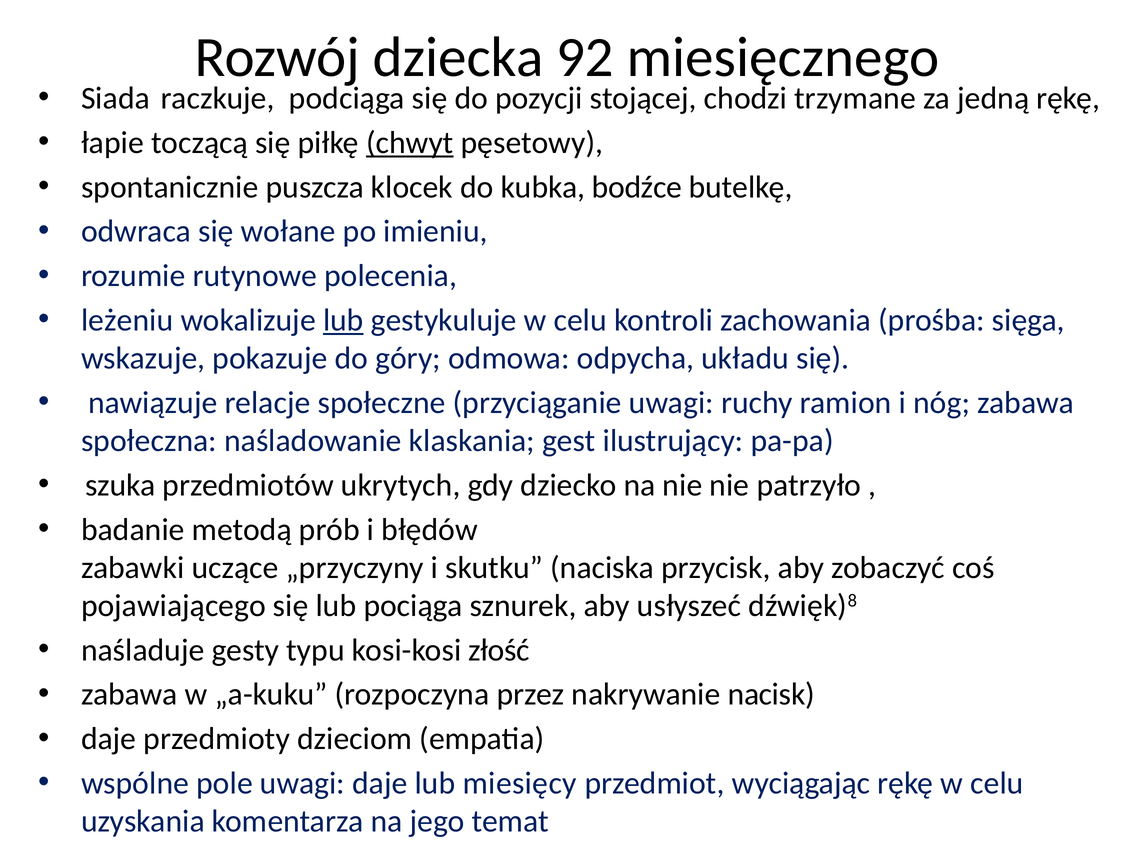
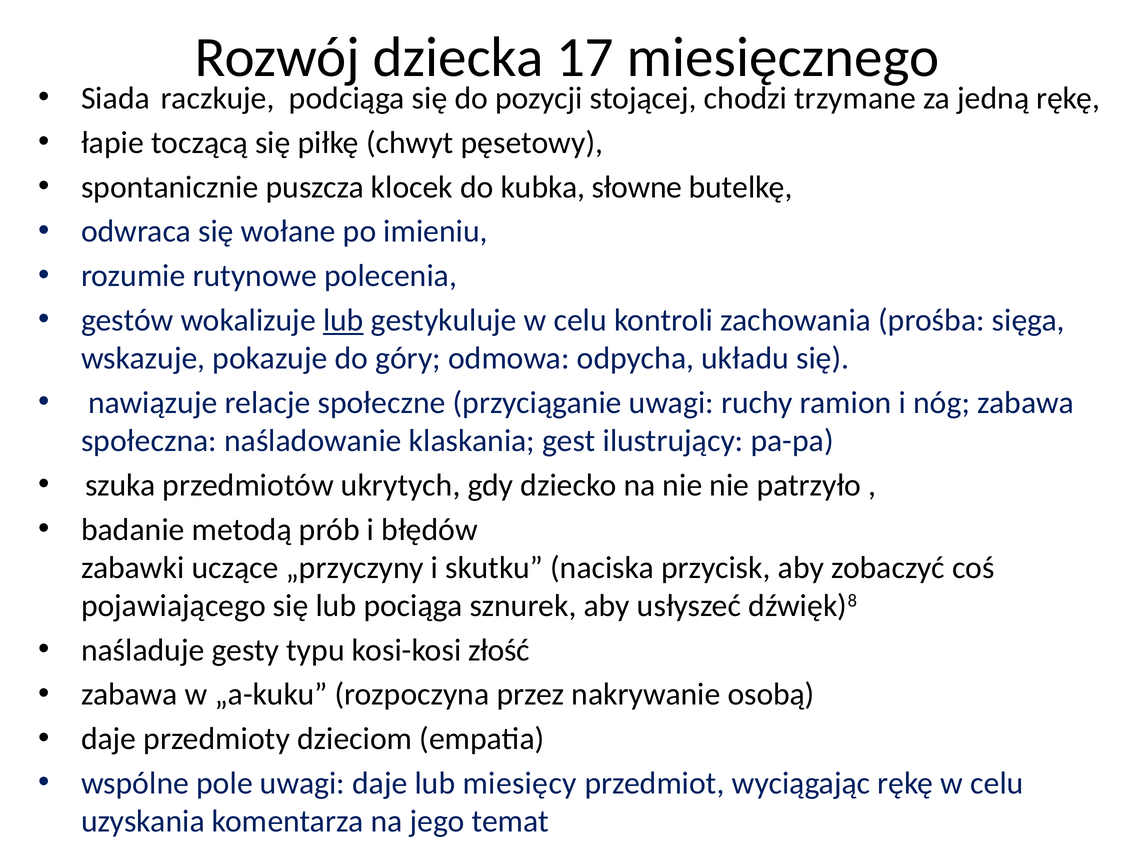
92: 92 -> 17
chwyt underline: present -> none
bodźce: bodźce -> słowne
leżeniu: leżeniu -> gestów
nacisk: nacisk -> osobą
